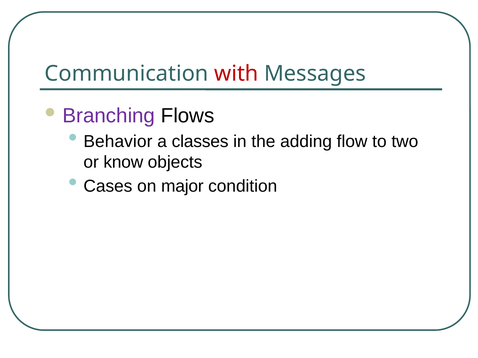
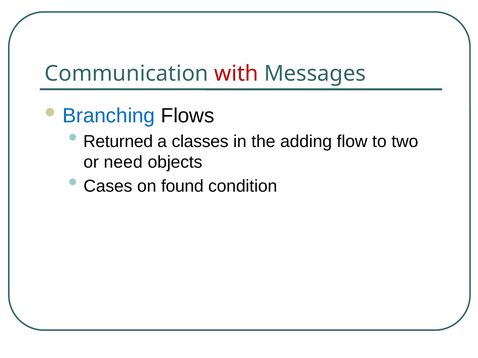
Branching colour: purple -> blue
Behavior: Behavior -> Returned
know: know -> need
major: major -> found
